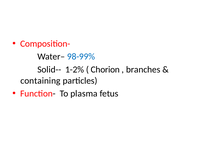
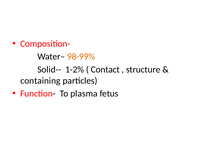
98-99% colour: blue -> orange
Chorion: Chorion -> Contact
branches: branches -> structure
